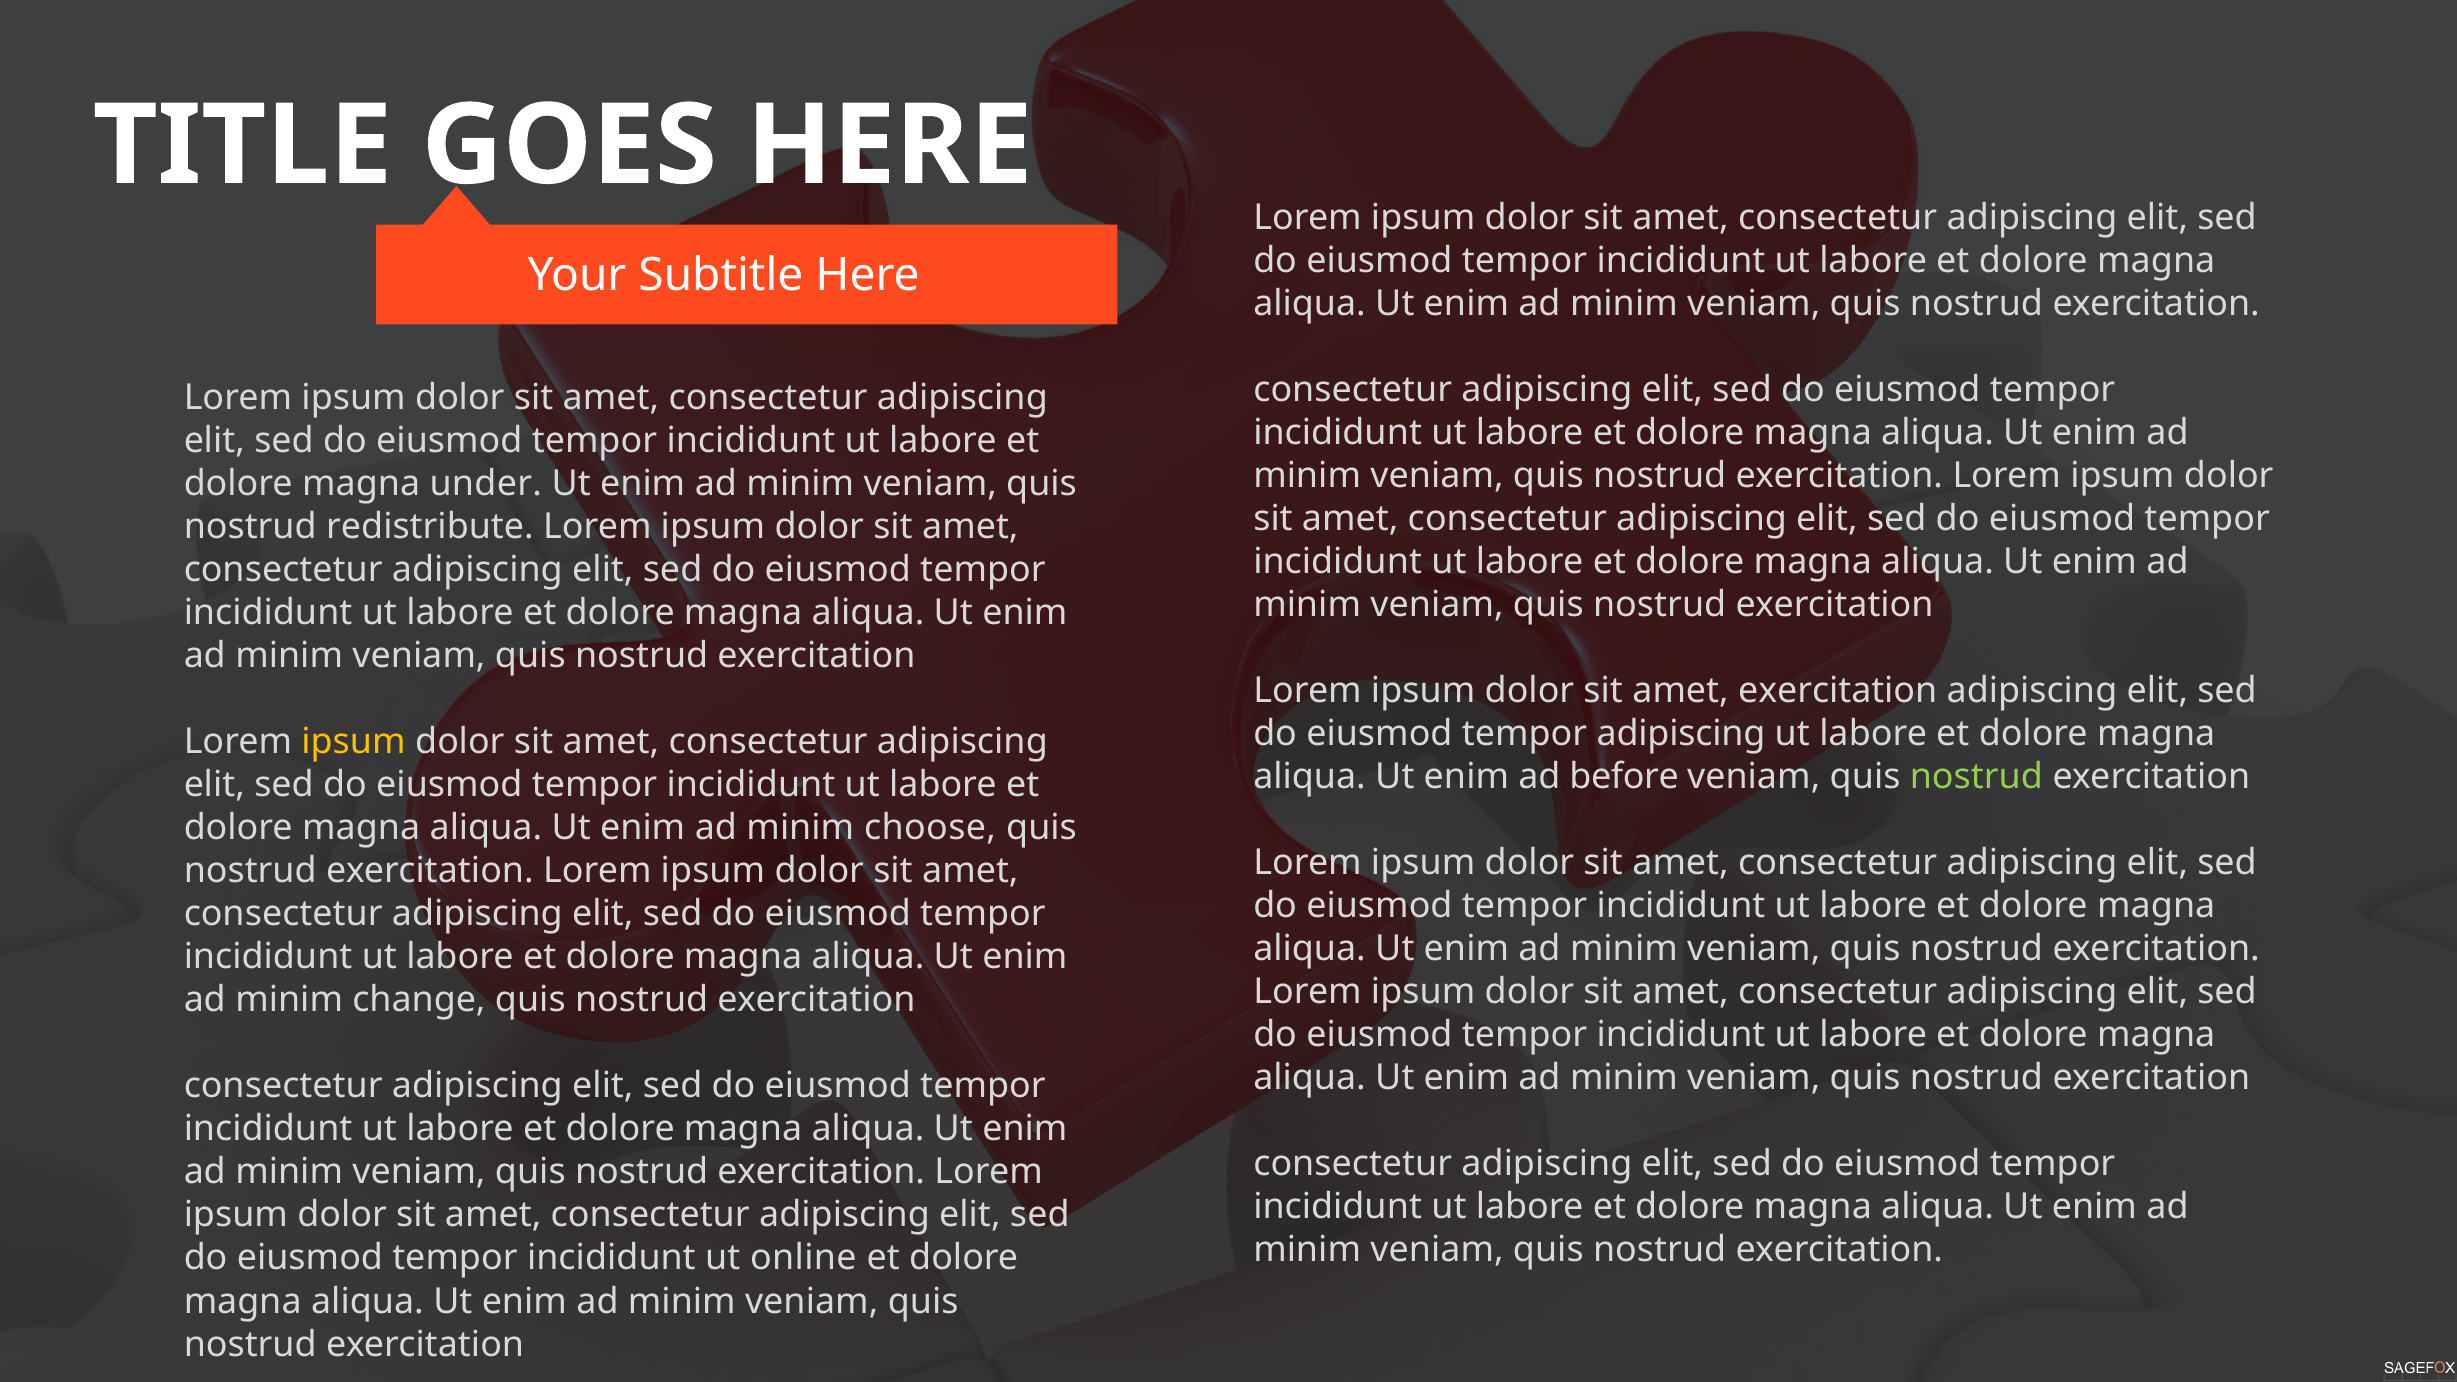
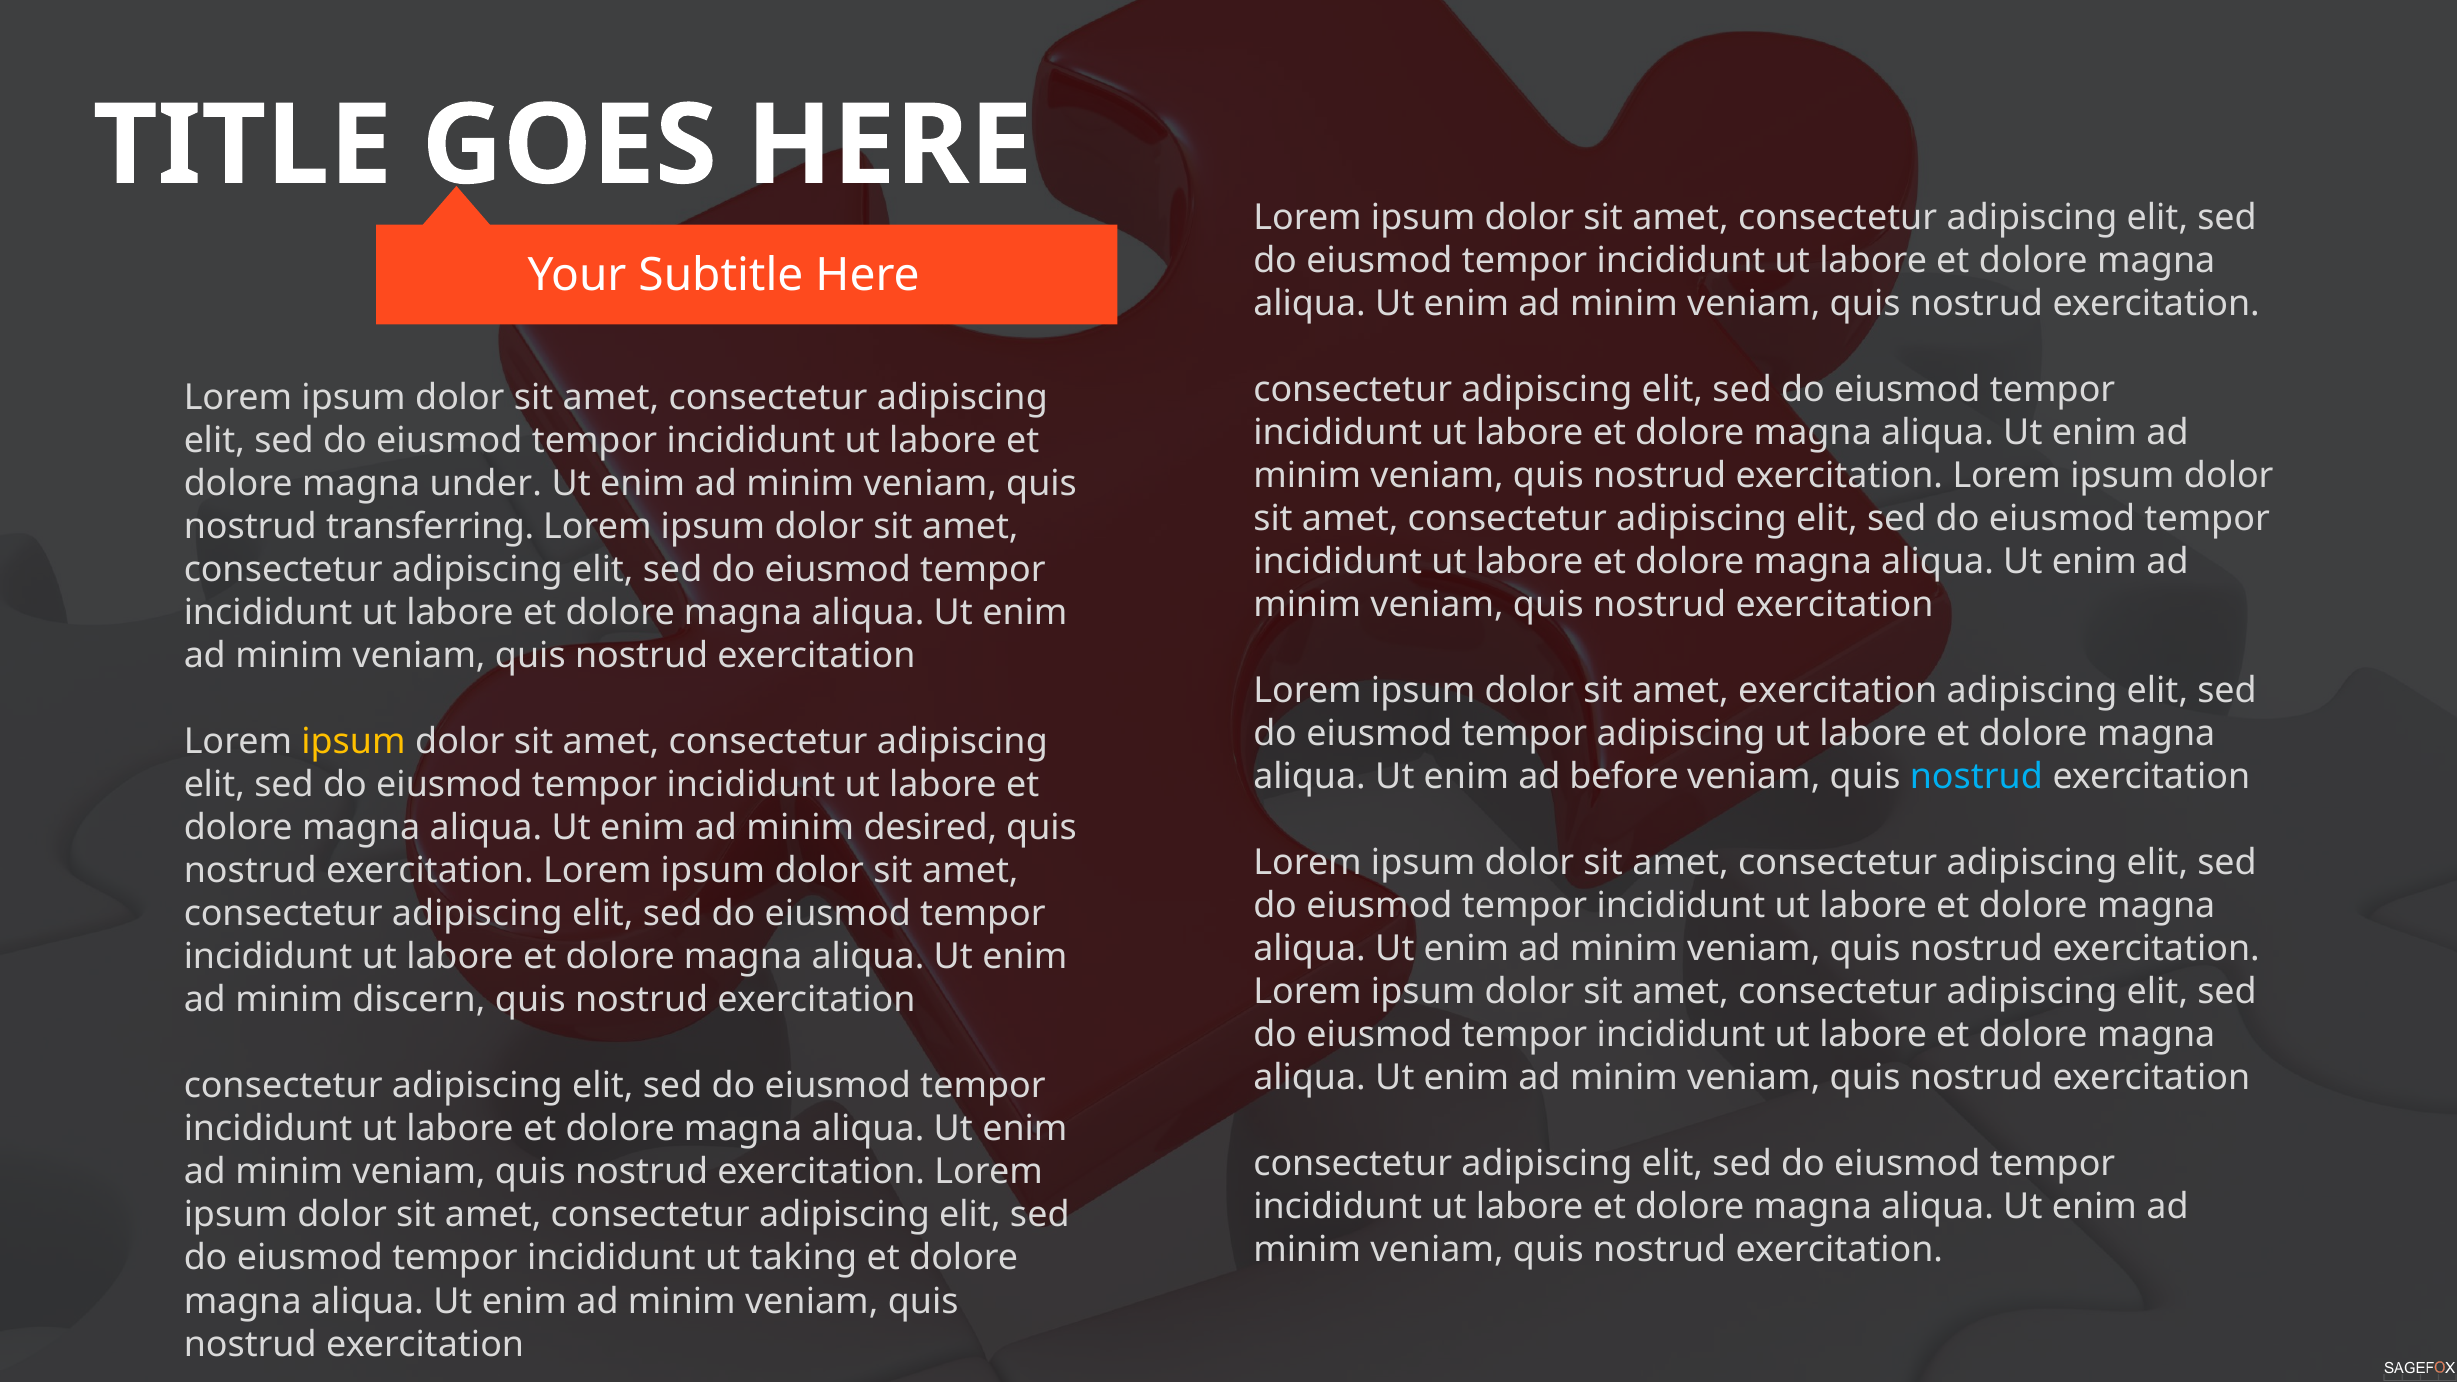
redistribute: redistribute -> transferring
nostrud at (1976, 777) colour: light green -> light blue
choose: choose -> desired
change: change -> discern
online: online -> taking
